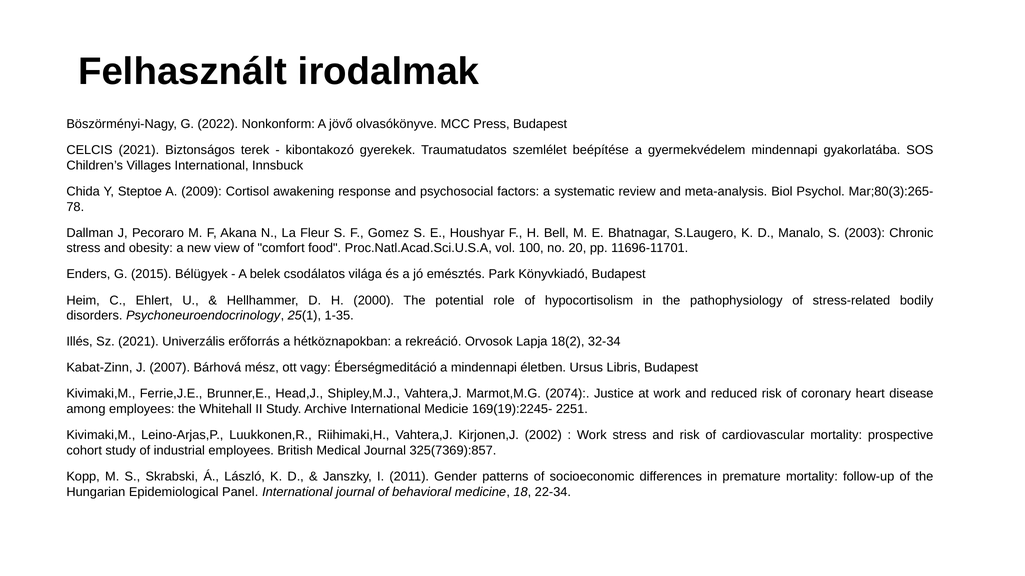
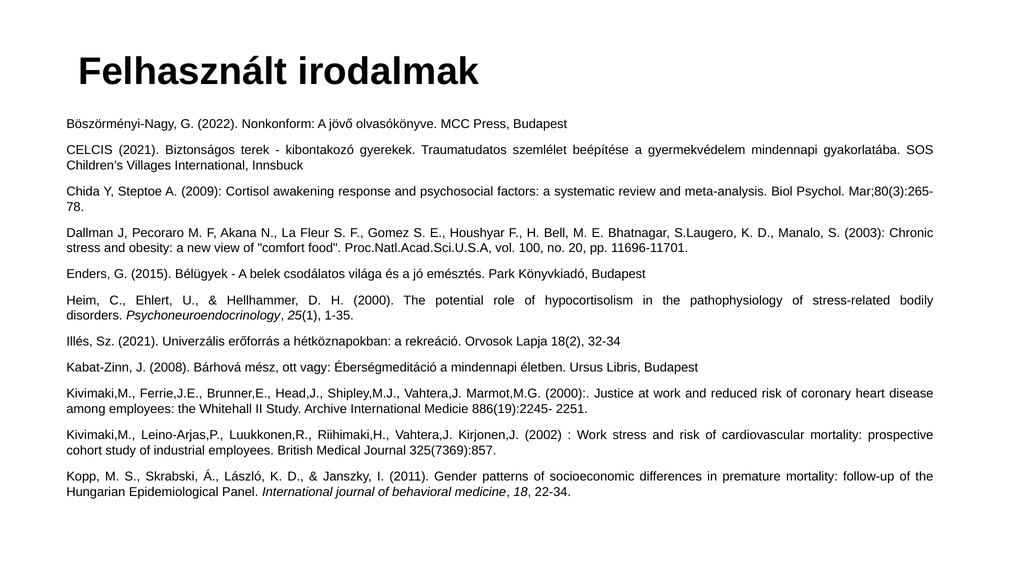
2007: 2007 -> 2008
Marmot,M.G 2074: 2074 -> 2000
169(19):2245-: 169(19):2245- -> 886(19):2245-
